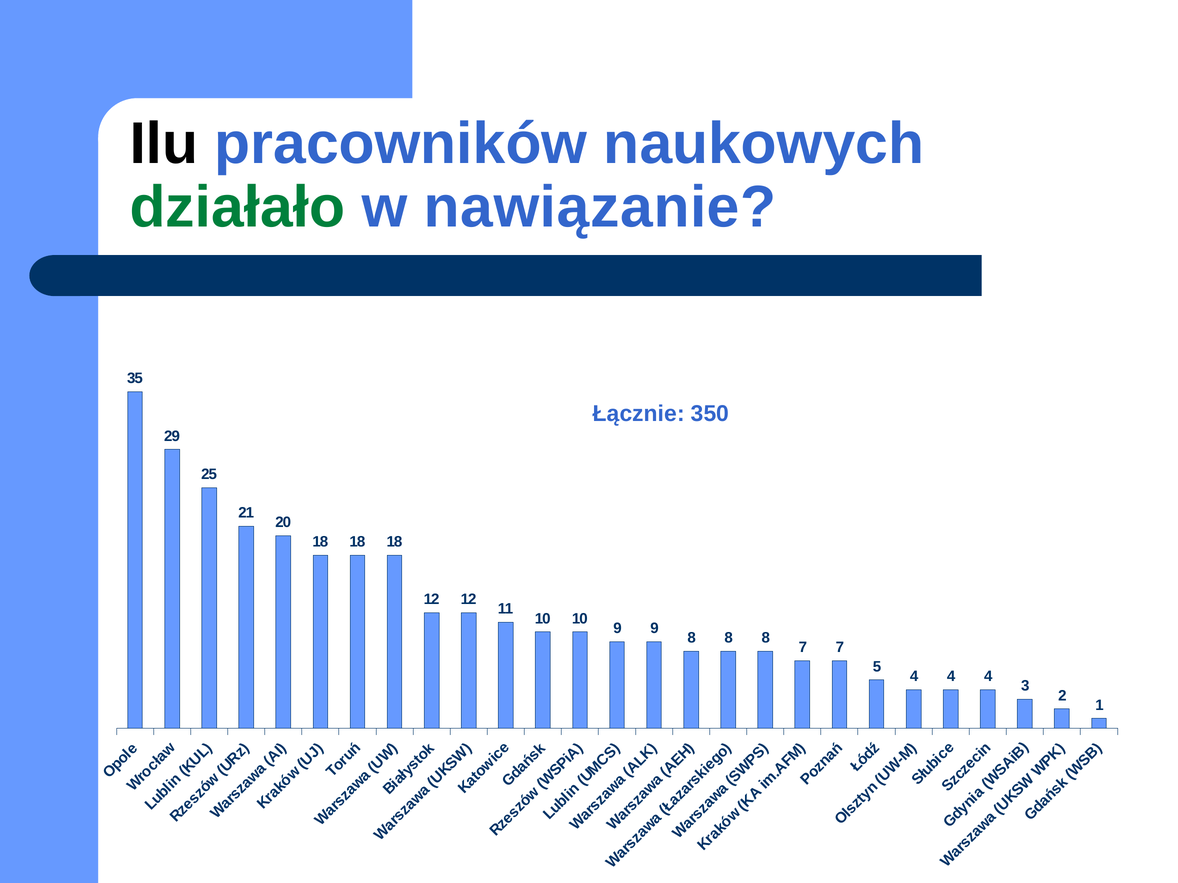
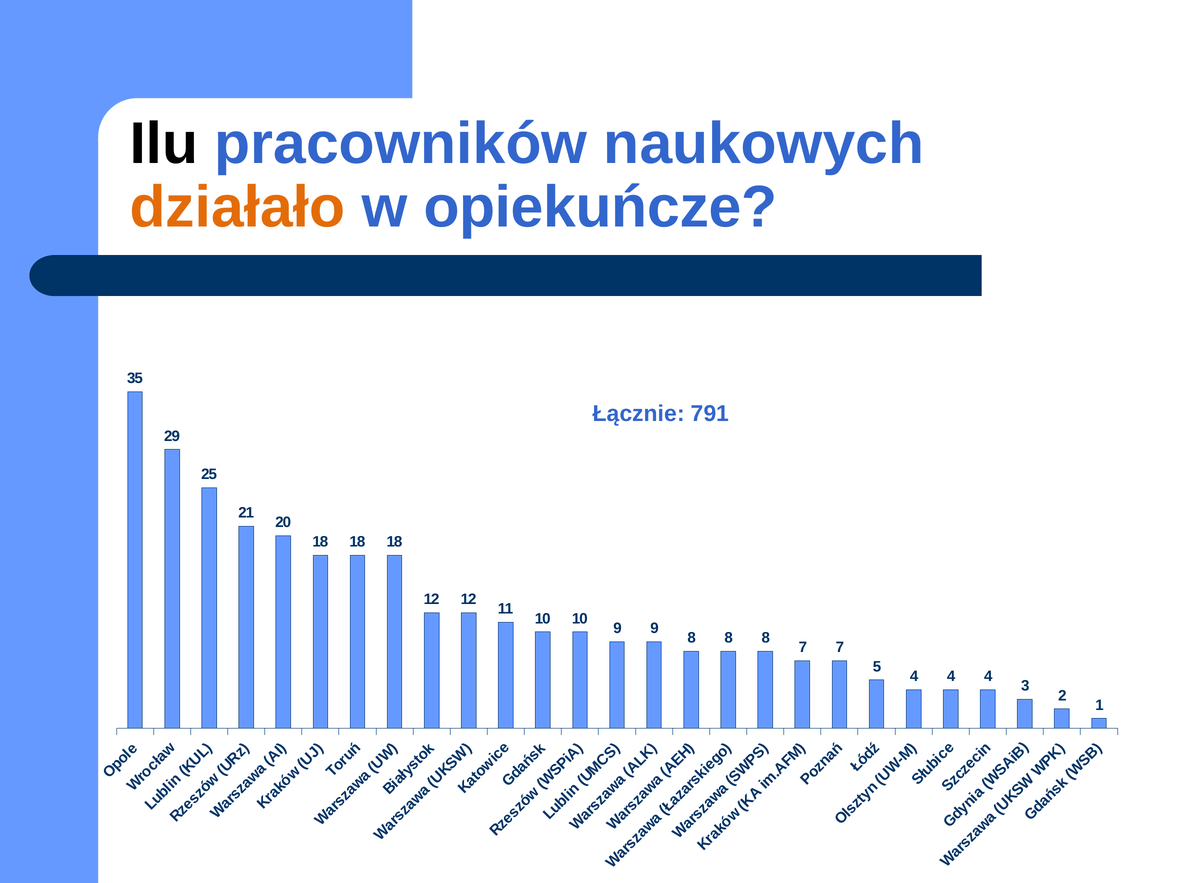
działało colour: green -> orange
nawiązanie: nawiązanie -> opiekuńcze
350: 350 -> 791
